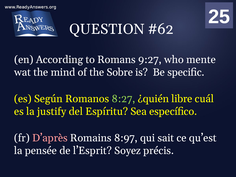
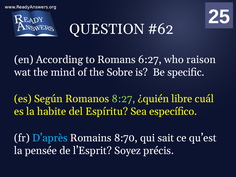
9:27: 9:27 -> 6:27
mente: mente -> raison
justify: justify -> habite
D’après colour: pink -> light blue
8:97: 8:97 -> 8:70
